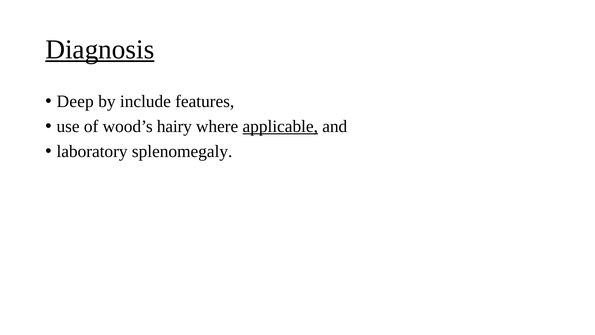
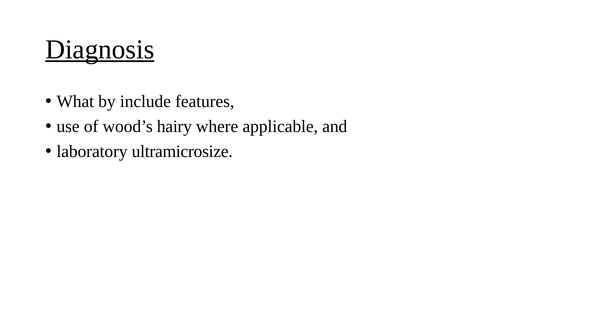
Deep: Deep -> What
applicable underline: present -> none
splenomegaly: splenomegaly -> ultramicrosize
